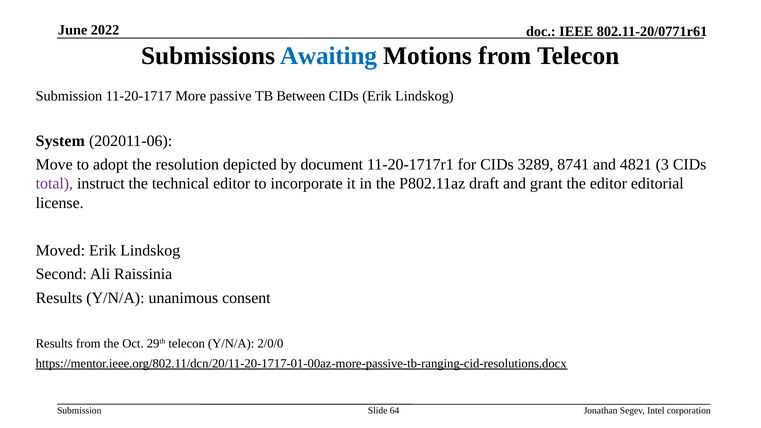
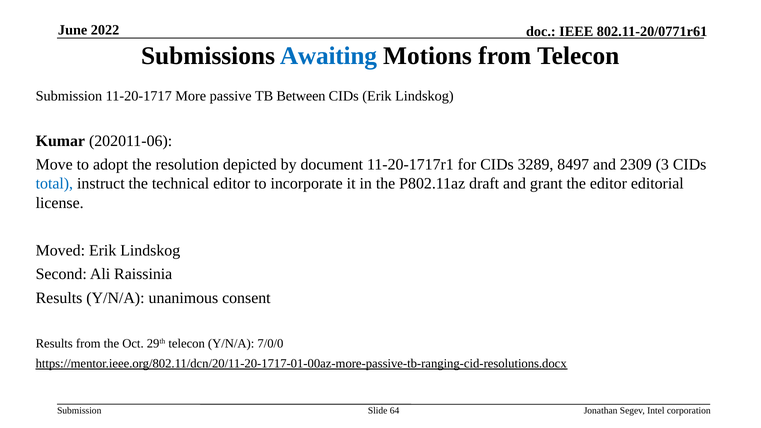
System: System -> Kumar
8741: 8741 -> 8497
4821: 4821 -> 2309
total colour: purple -> blue
2/0/0: 2/0/0 -> 7/0/0
